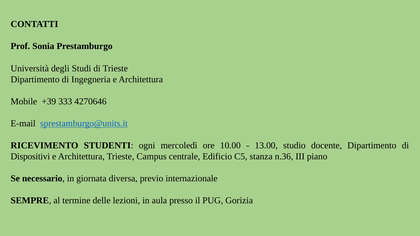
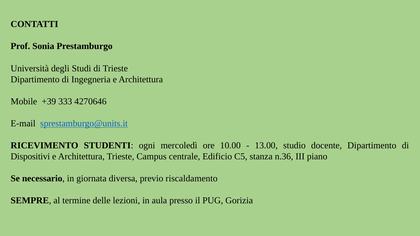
internazionale: internazionale -> riscaldamento
